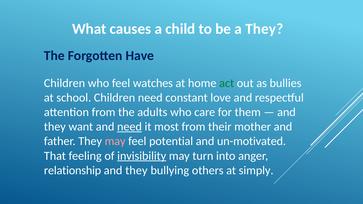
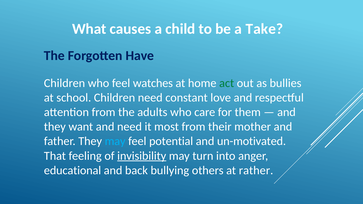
a They: They -> Take
need at (129, 127) underline: present -> none
may at (115, 141) colour: pink -> light blue
relationship: relationship -> educational
they at (136, 170): they -> back
simply: simply -> rather
